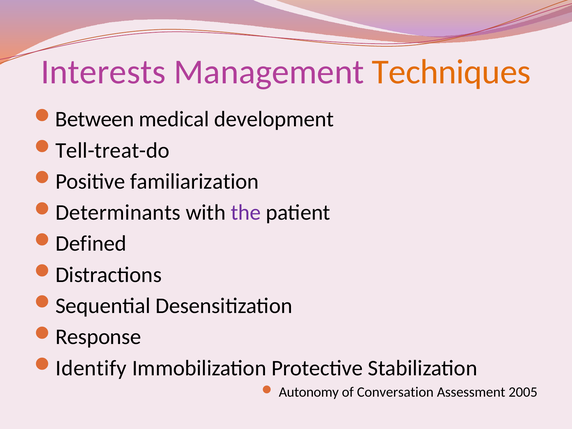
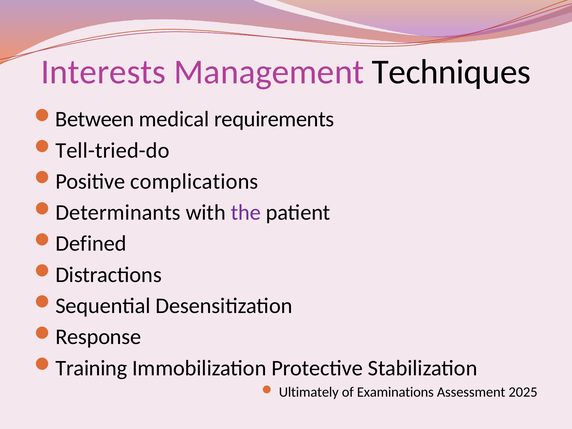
Techniques colour: orange -> black
development: development -> requirements
Tell-treat-do: Tell-treat-do -> Tell-tried-do
familiarization: familiarization -> complications
Identify: Identify -> Training
Autonomy: Autonomy -> Ultimately
Conversation: Conversation -> Examinations
2005: 2005 -> 2025
